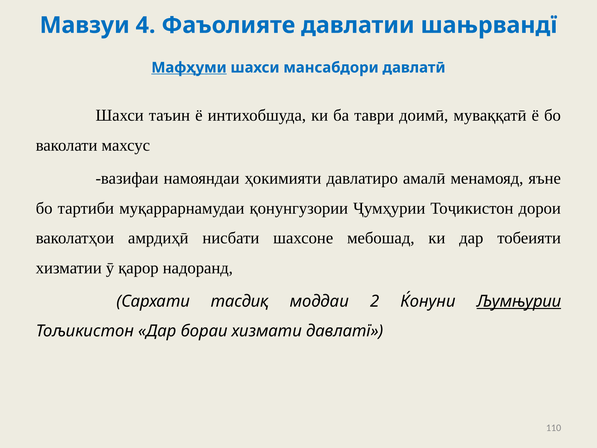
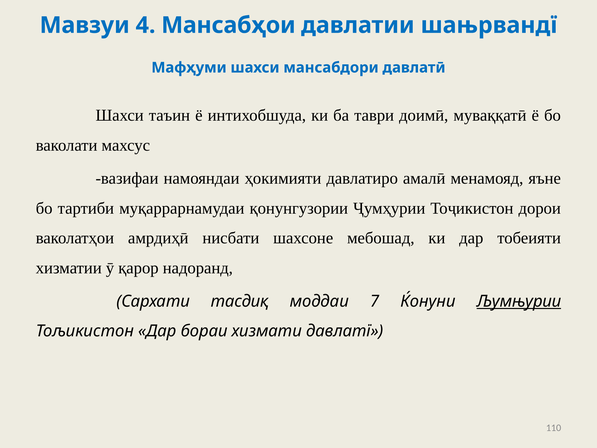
Фаъолияте: Фаъолияте -> Мансабҳои
Мафҳуми underline: present -> none
2: 2 -> 7
